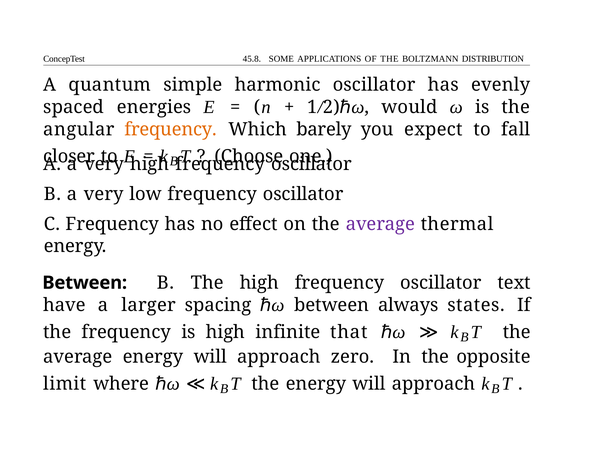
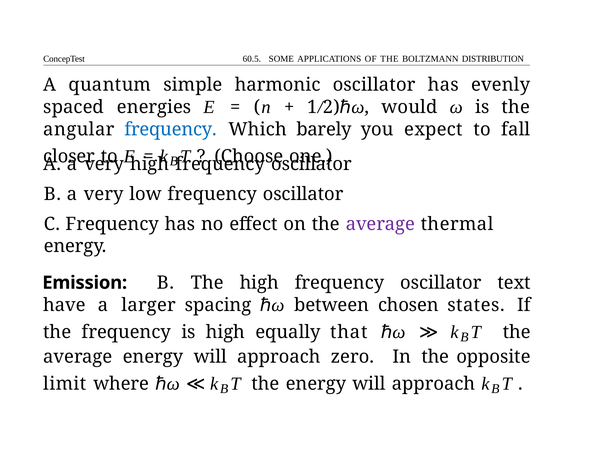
45.8: 45.8 -> 60.5
frequency at (171, 129) colour: orange -> blue
Between at (85, 283): Between -> Emission
always: always -> chosen
infinite: infinite -> equally
